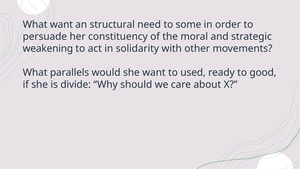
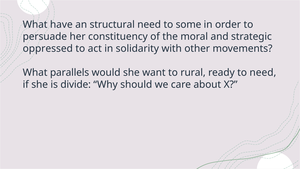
What want: want -> have
weakening: weakening -> oppressed
used: used -> rural
to good: good -> need
